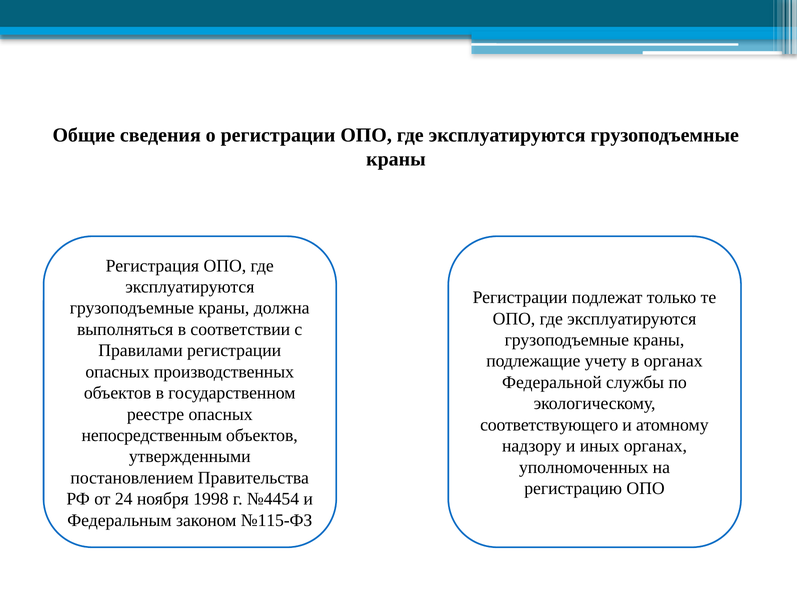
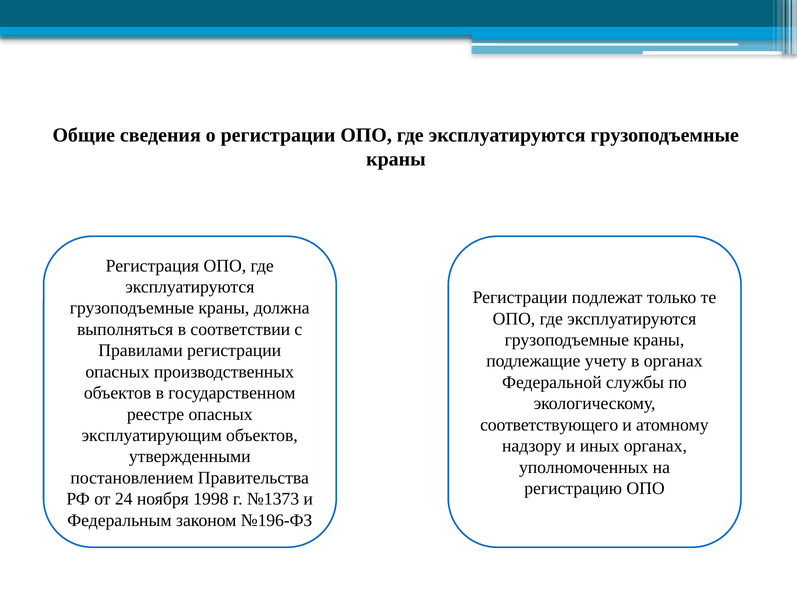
непосредственным: непосредственным -> эксплуатирующим
№4454: №4454 -> №1373
№115-ФЗ: №115-ФЗ -> №196-ФЗ
